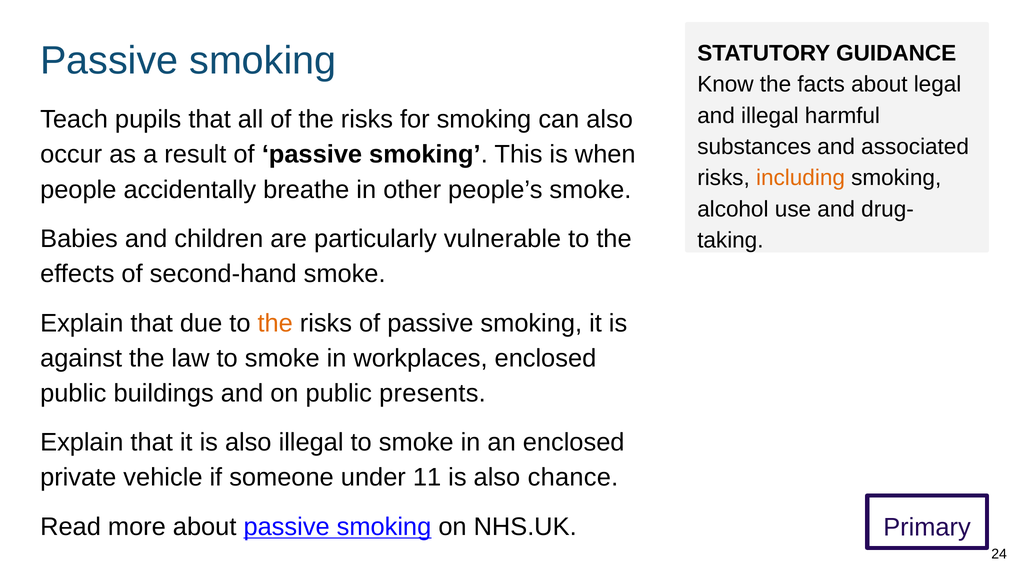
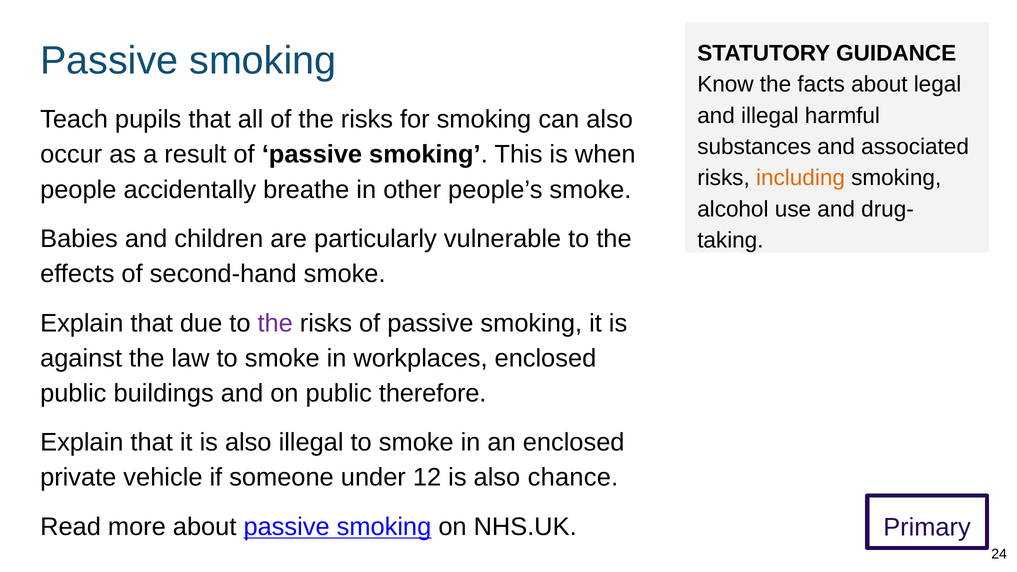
the at (275, 323) colour: orange -> purple
presents: presents -> therefore
11: 11 -> 12
